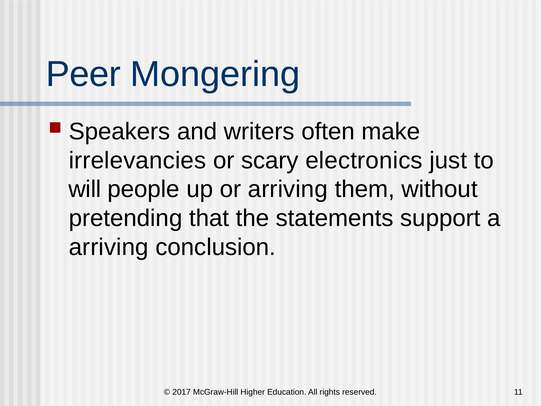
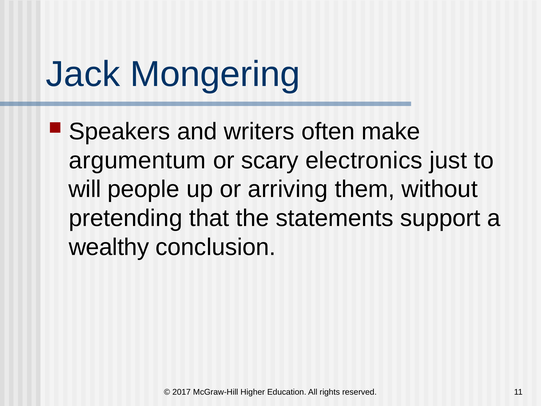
Peer: Peer -> Jack
irrelevancies: irrelevancies -> argumentum
arriving at (109, 247): arriving -> wealthy
